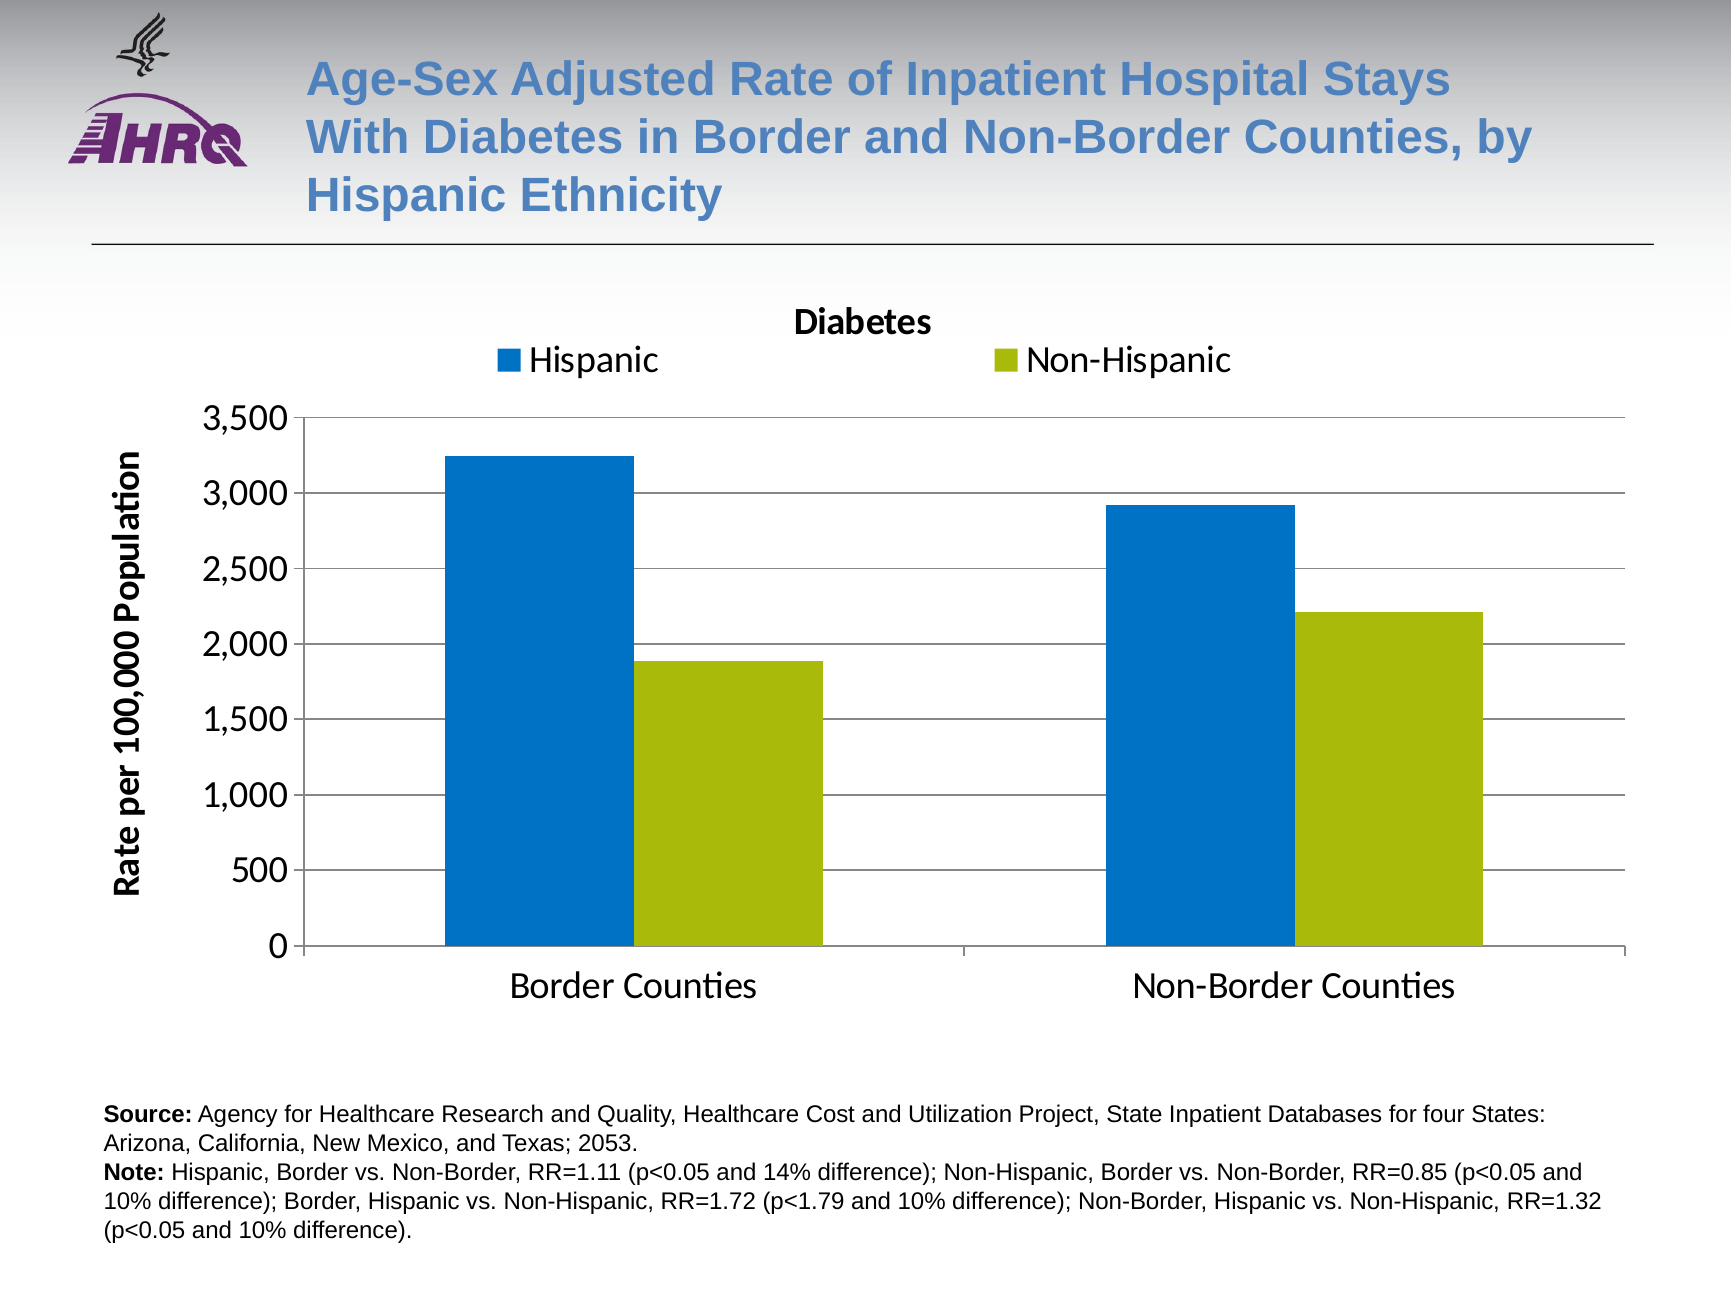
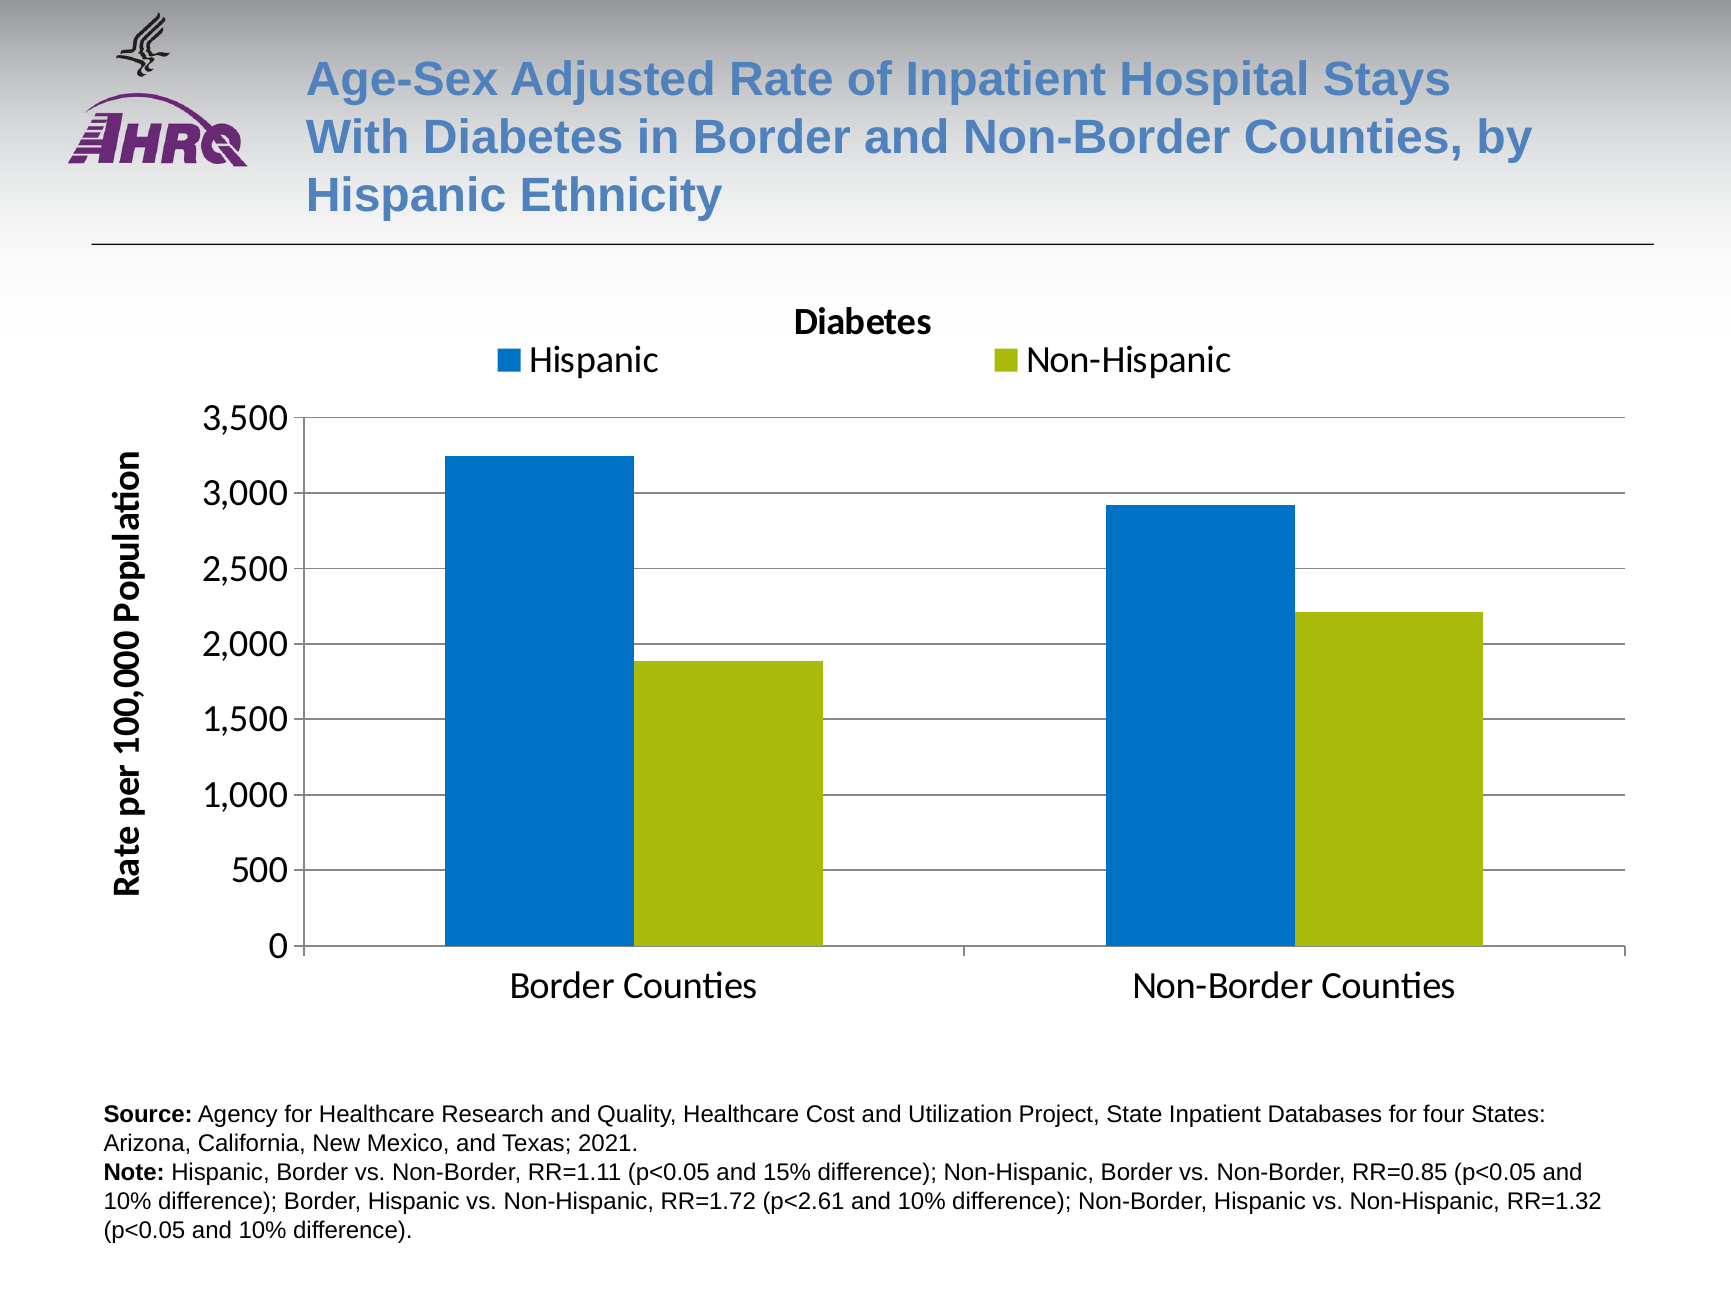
2053: 2053 -> 2021
14%: 14% -> 15%
p<1.79: p<1.79 -> p<2.61
